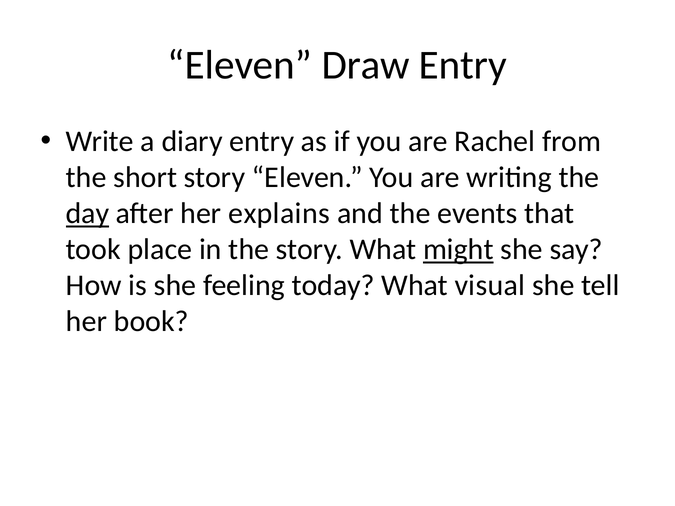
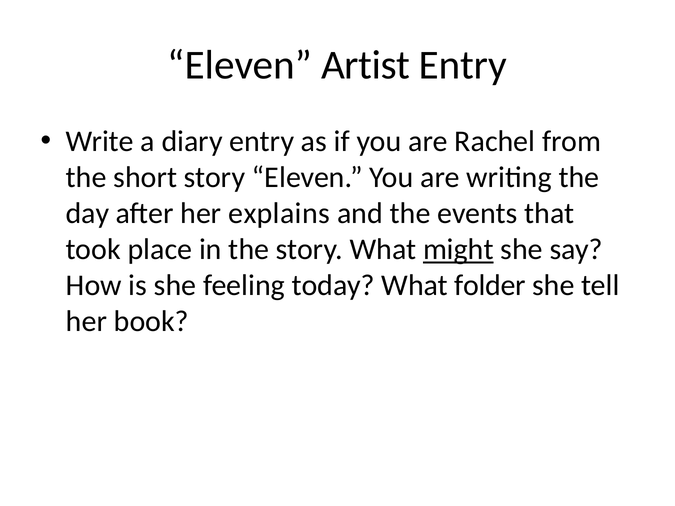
Draw: Draw -> Artist
day underline: present -> none
visual: visual -> folder
